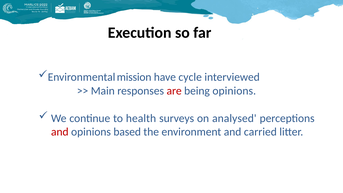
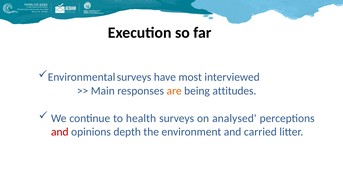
Environmental mission: mission -> surveys
cycle: cycle -> most
are colour: red -> orange
being opinions: opinions -> attitudes
based: based -> depth
